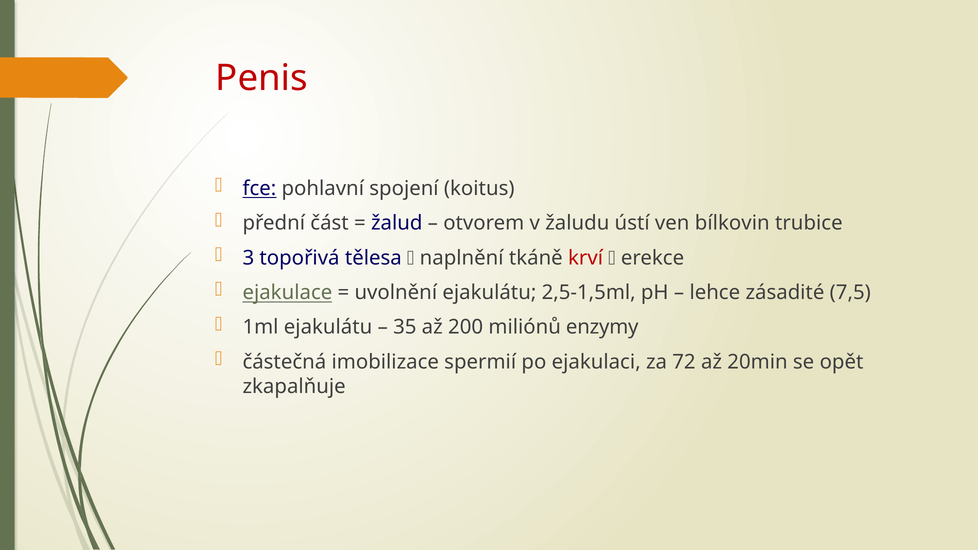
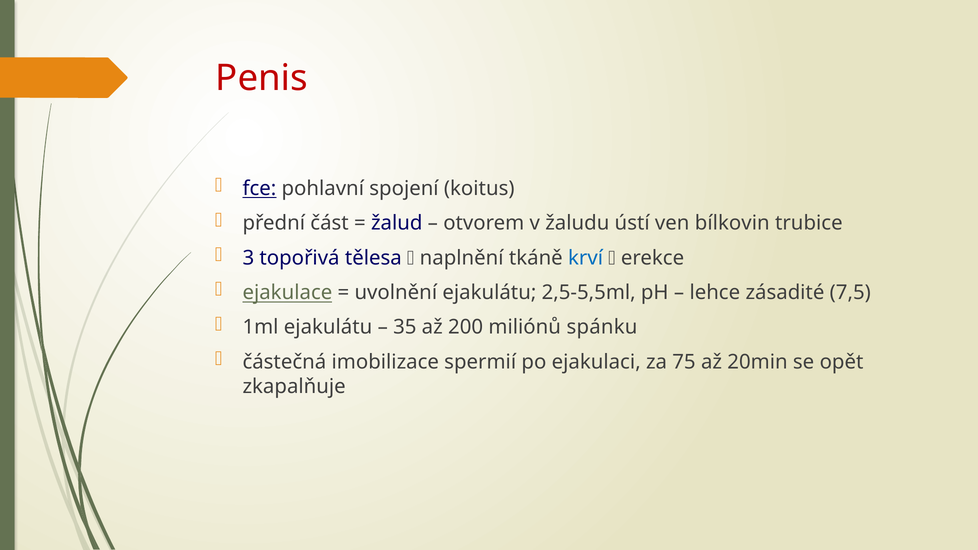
krví colour: red -> blue
2,5-1,5ml: 2,5-1,5ml -> 2,5-5,5ml
enzymy: enzymy -> spánku
72: 72 -> 75
